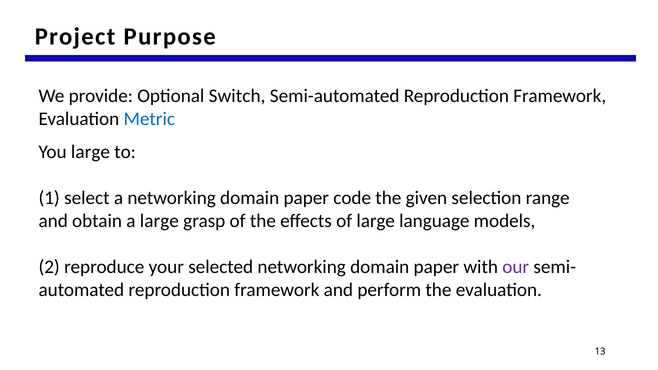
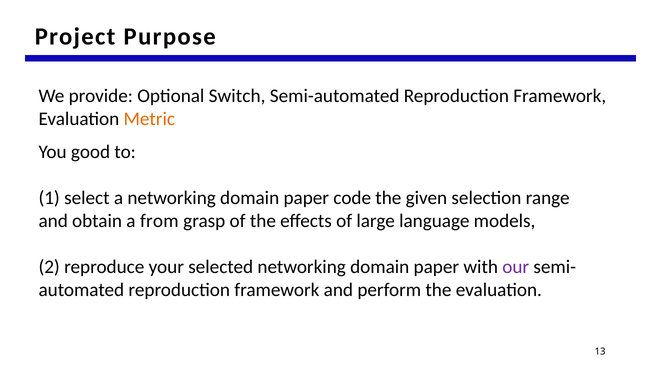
Metric colour: blue -> orange
You large: large -> good
a large: large -> from
